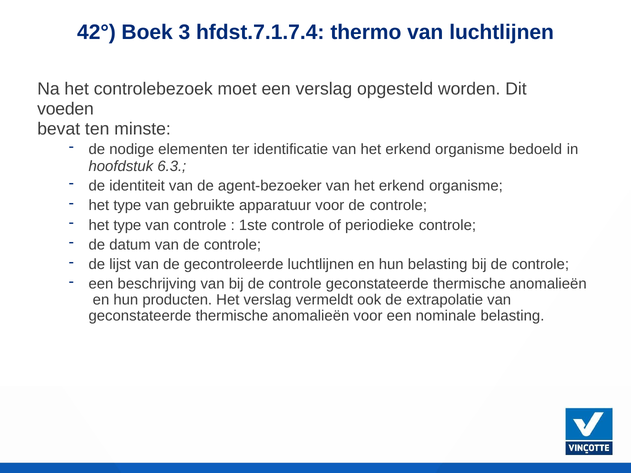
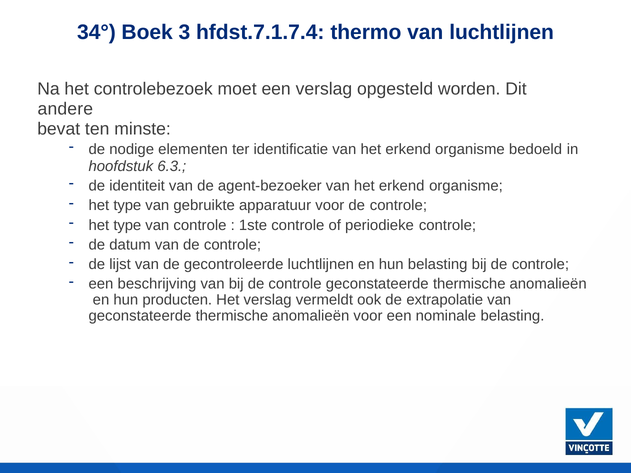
42°: 42° -> 34°
voeden: voeden -> andere
